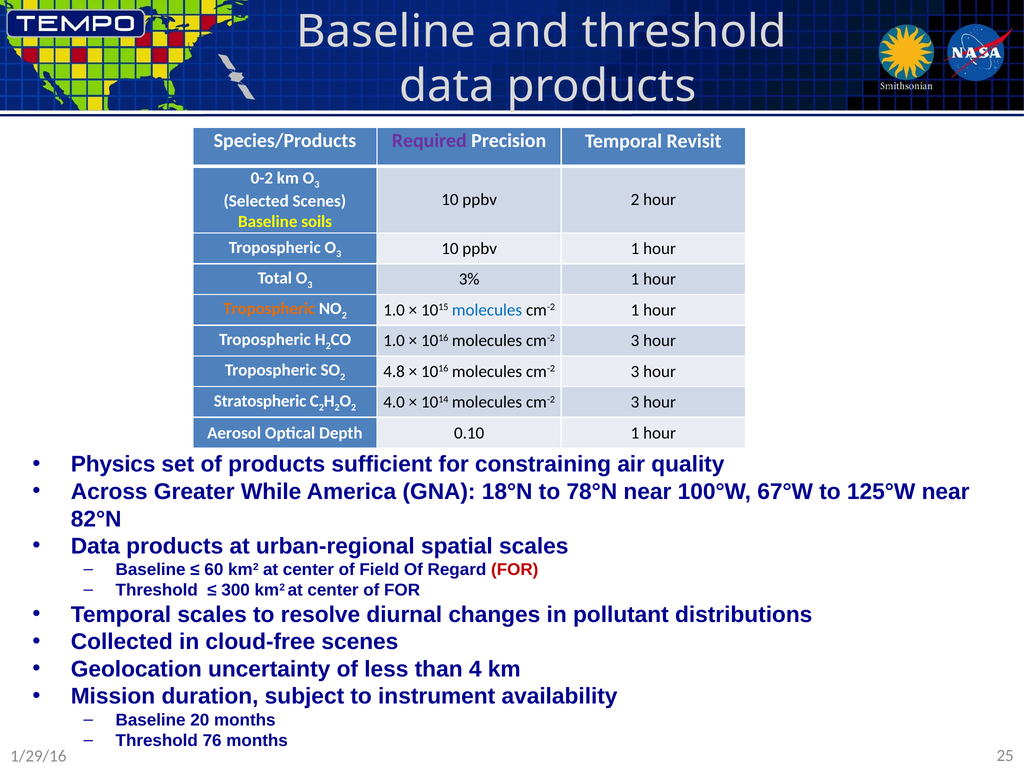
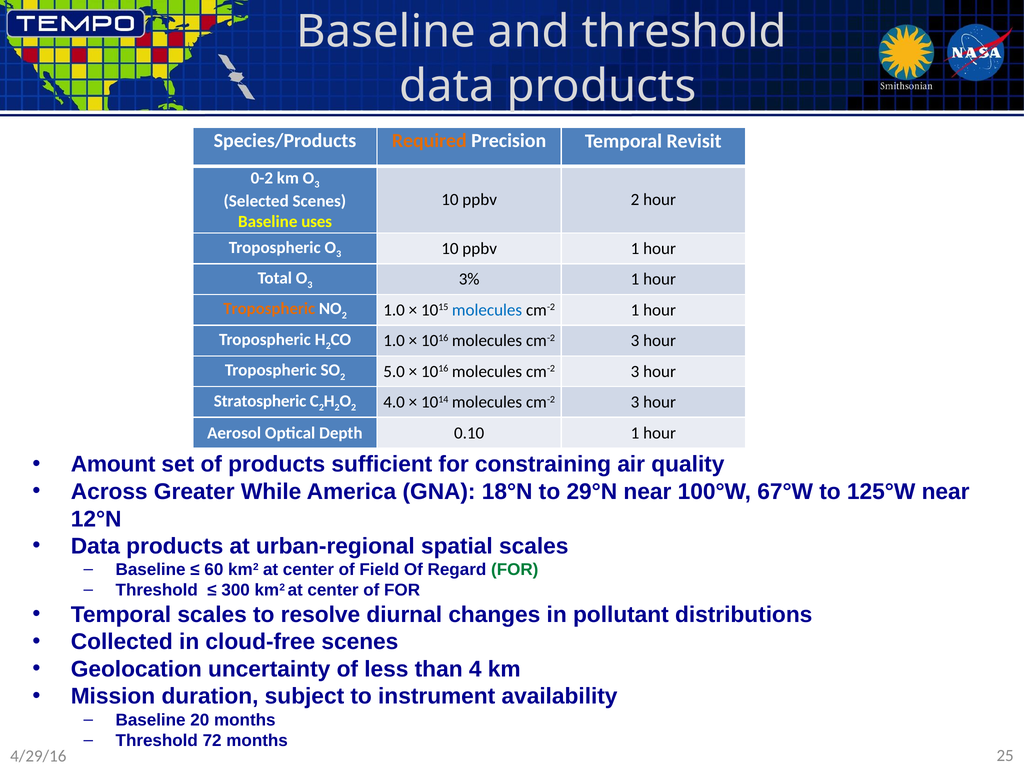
Required colour: purple -> orange
soils: soils -> uses
4.8: 4.8 -> 5.0
Physics: Physics -> Amount
78°N: 78°N -> 29°N
82°N: 82°N -> 12°N
FOR at (515, 570) colour: red -> green
76: 76 -> 72
1/29/16: 1/29/16 -> 4/29/16
